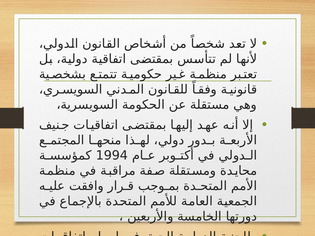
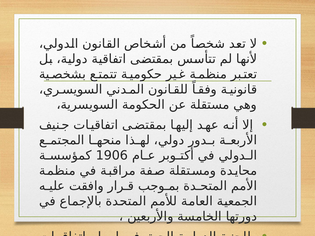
1994: 1994 -> 1906
